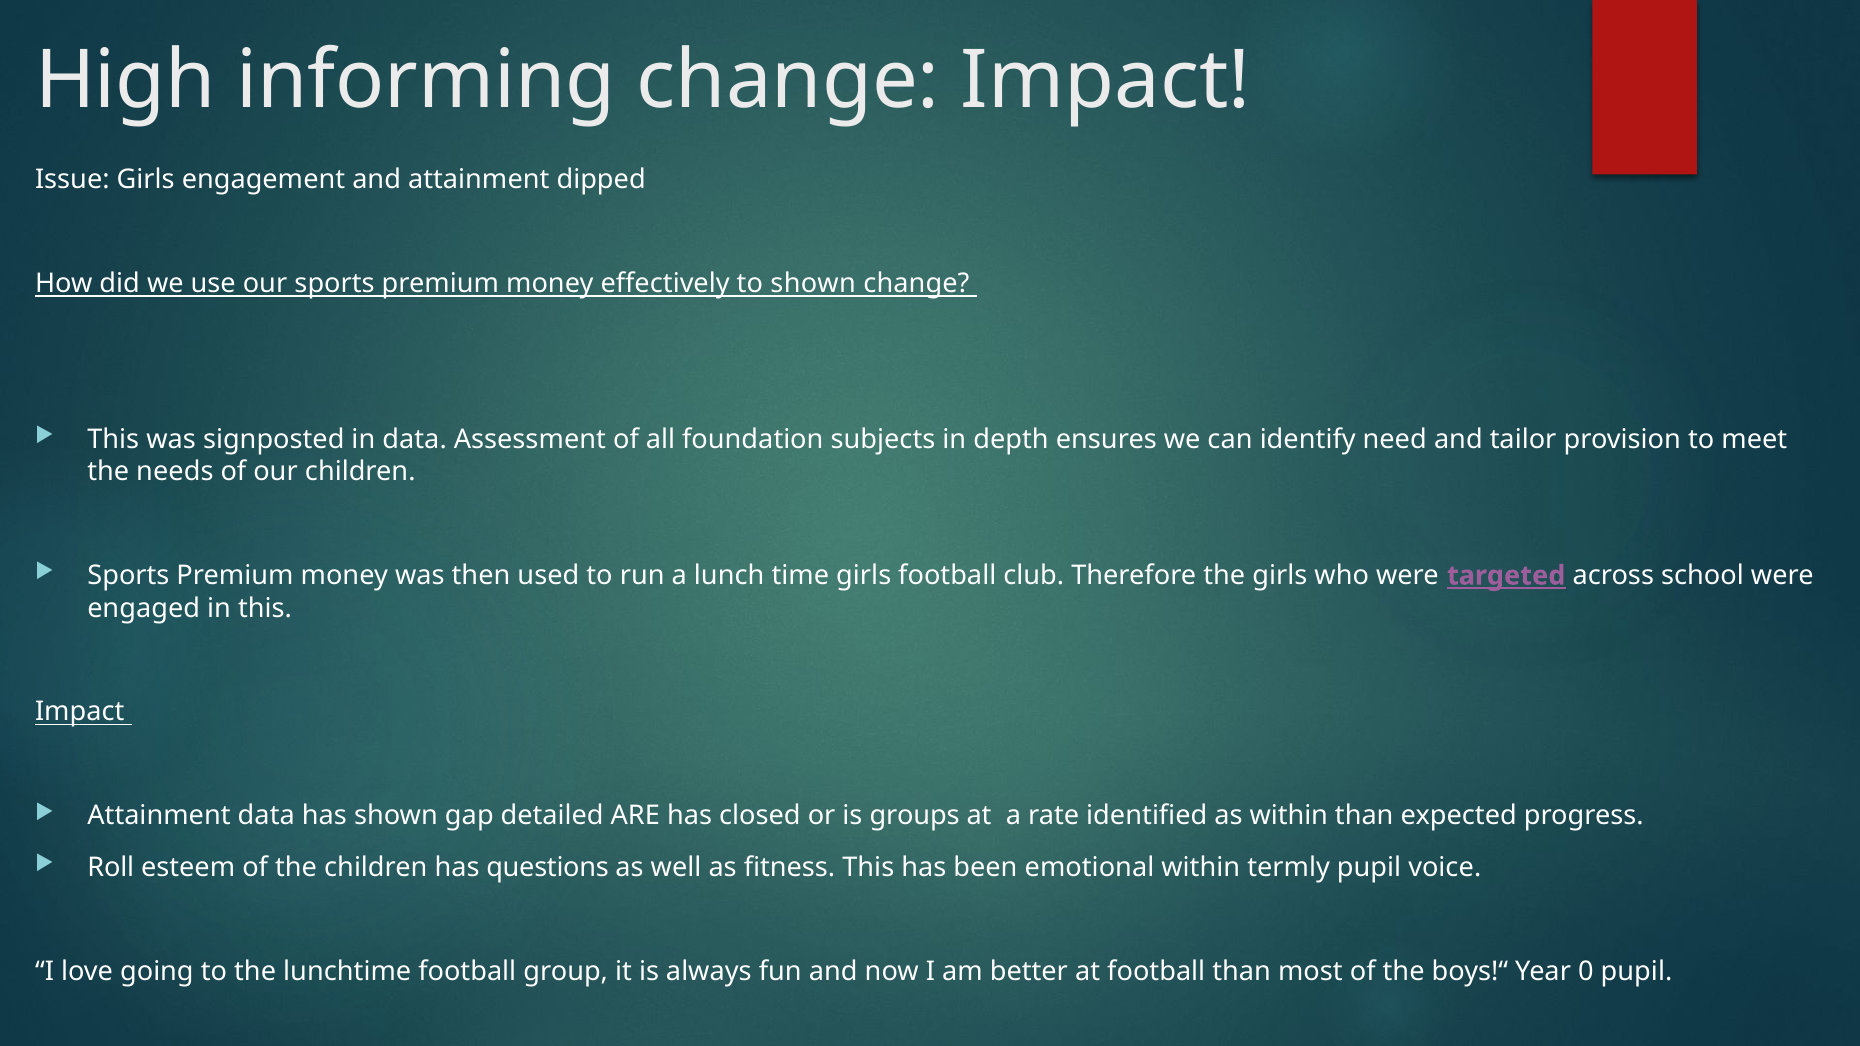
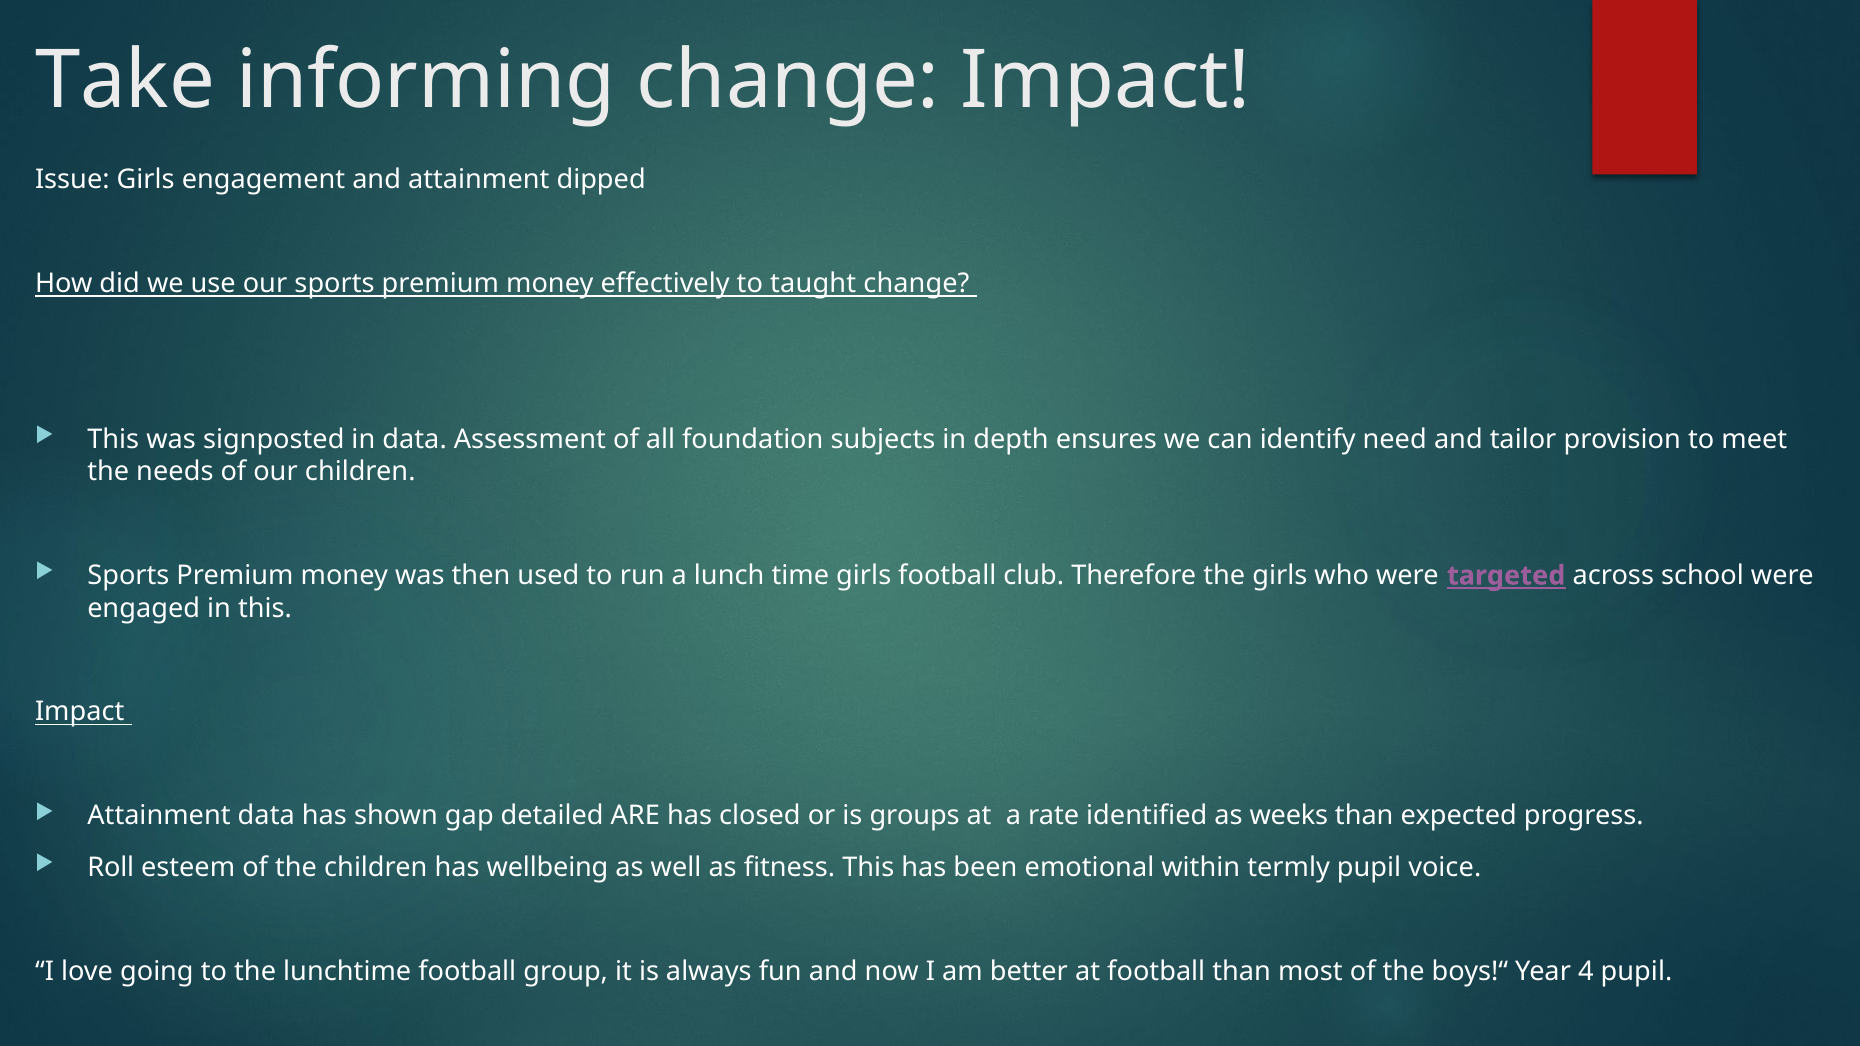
High: High -> Take
to shown: shown -> taught
as within: within -> weeks
questions: questions -> wellbeing
0: 0 -> 4
